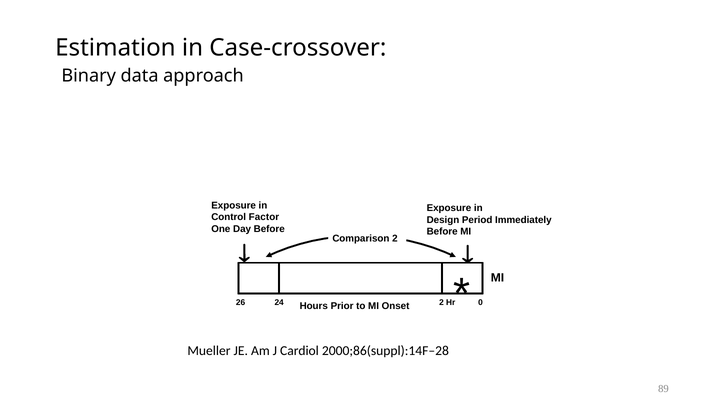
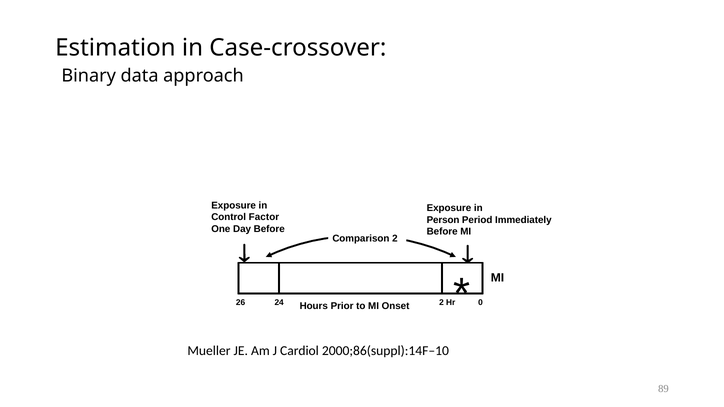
Design: Design -> Person
2000;86(suppl):14F–28: 2000;86(suppl):14F–28 -> 2000;86(suppl):14F–10
